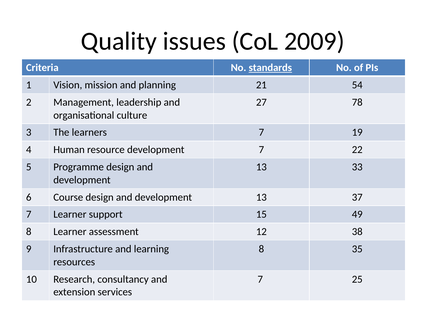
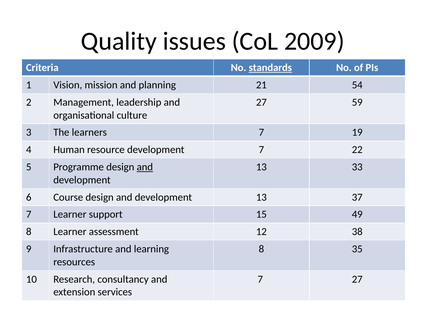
78: 78 -> 59
and at (145, 167) underline: none -> present
7 25: 25 -> 27
